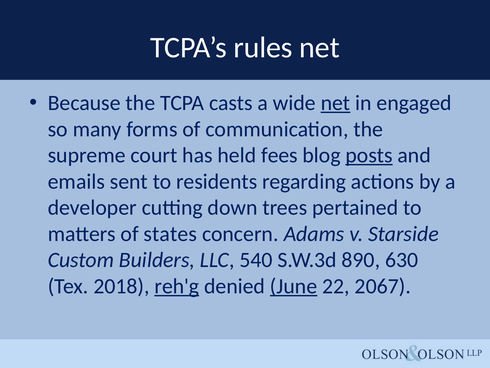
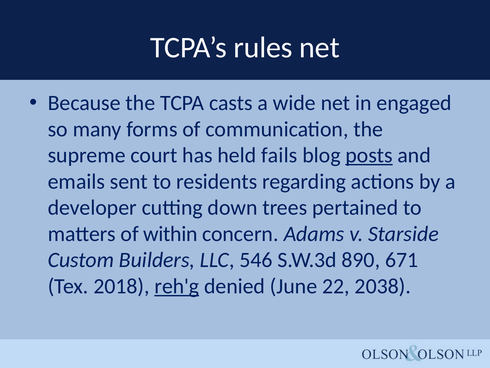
net at (335, 103) underline: present -> none
fees: fees -> fails
states: states -> within
540: 540 -> 546
630: 630 -> 671
June underline: present -> none
2067: 2067 -> 2038
